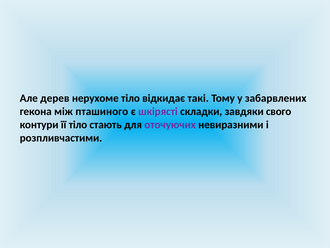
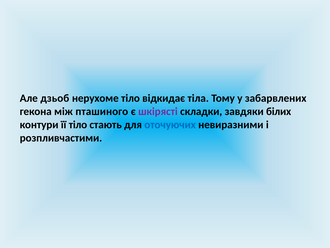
дерев: дерев -> дзьоб
такі: такі -> тіла
свого: свого -> білих
оточуючих colour: purple -> blue
